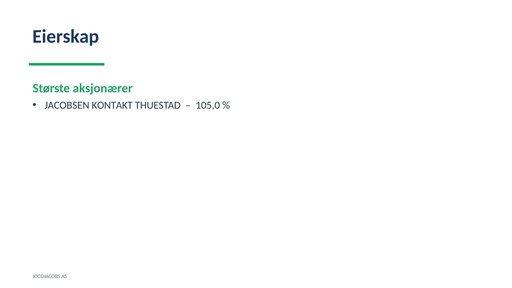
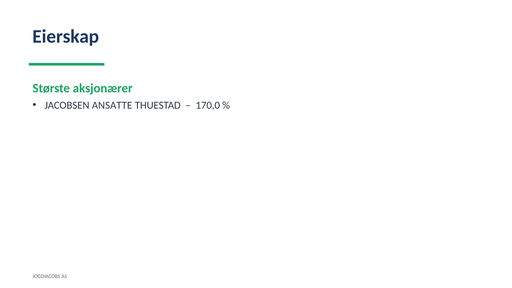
KONTAKT: KONTAKT -> ANSATTE
105,0: 105,0 -> 170,0
